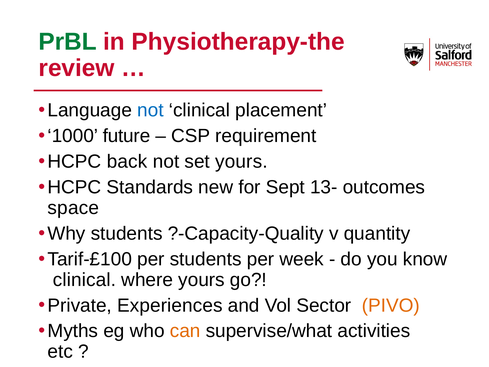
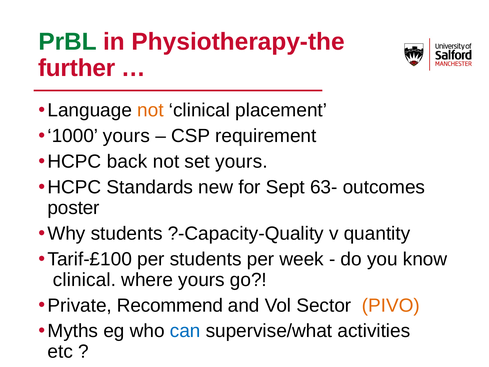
review: review -> further
not at (150, 110) colour: blue -> orange
future at (127, 136): future -> yours
13-: 13- -> 63-
space: space -> poster
Experiences: Experiences -> Recommend
can colour: orange -> blue
